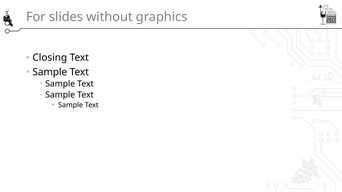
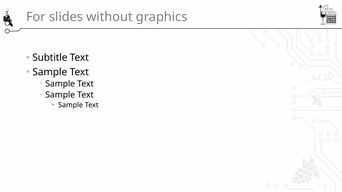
Closing: Closing -> Subtitle
